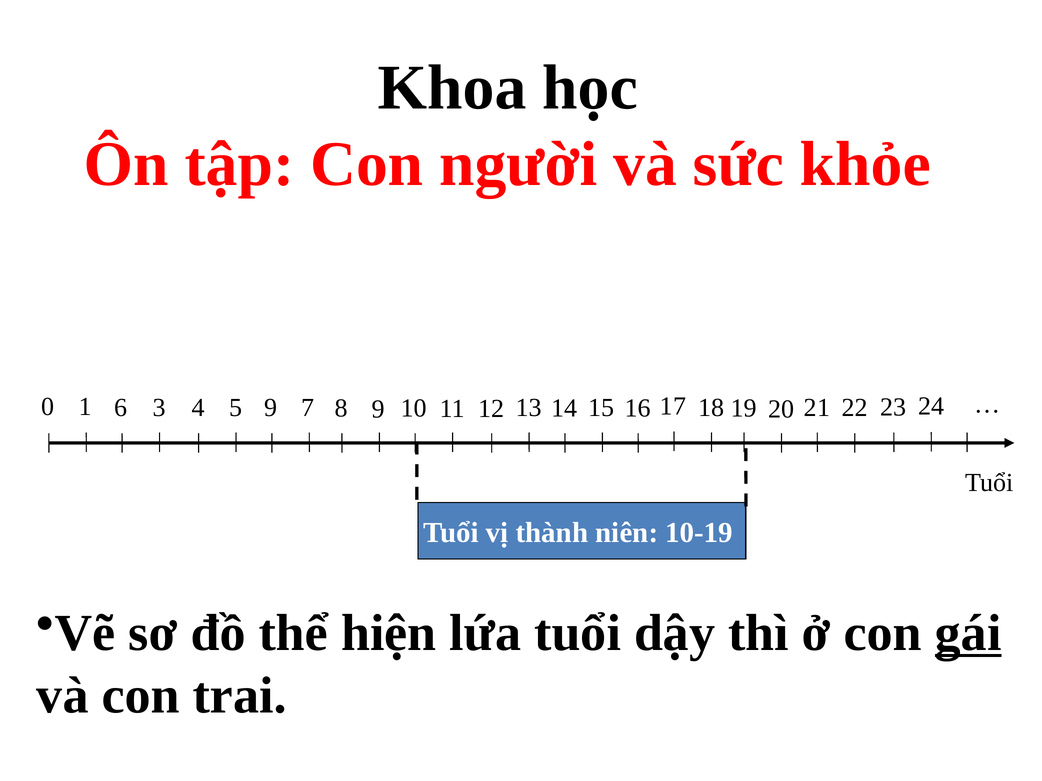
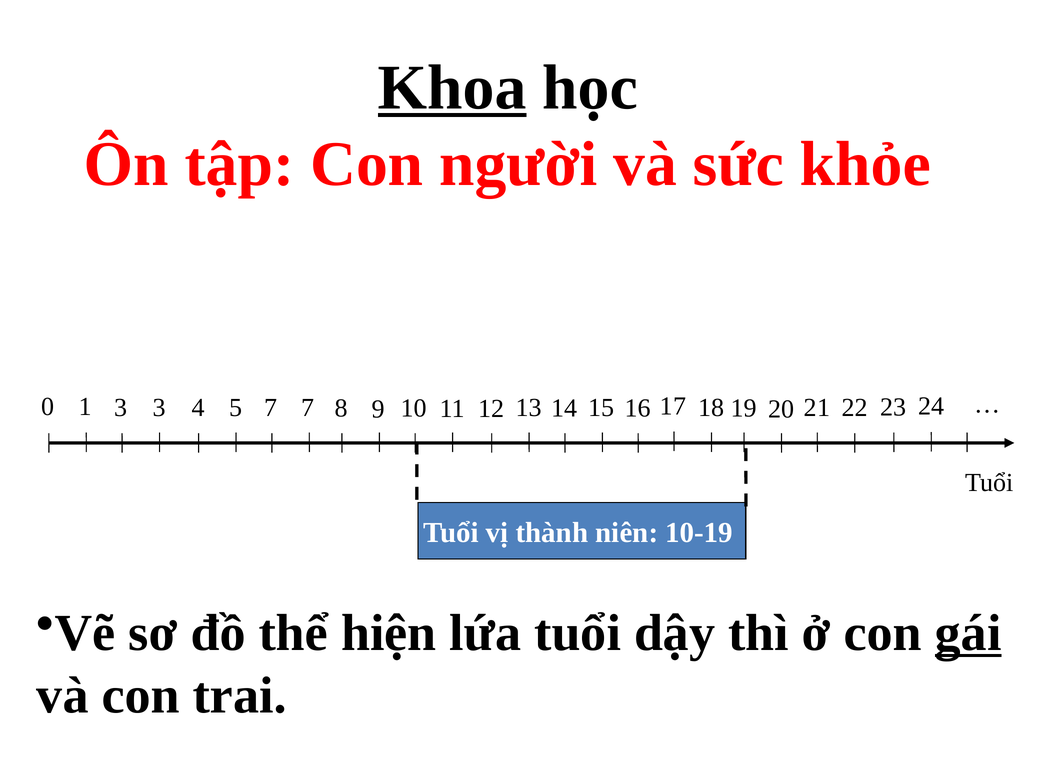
Khoa underline: none -> present
1 6: 6 -> 3
5 9: 9 -> 7
